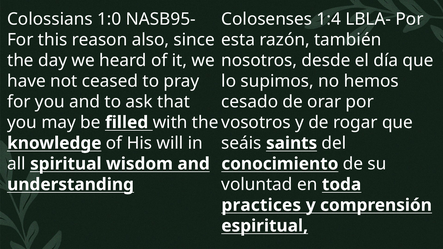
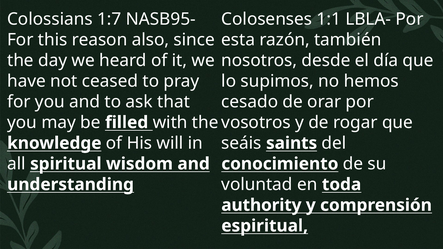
1:0: 1:0 -> 1:7
1:4: 1:4 -> 1:1
practices: practices -> authority
